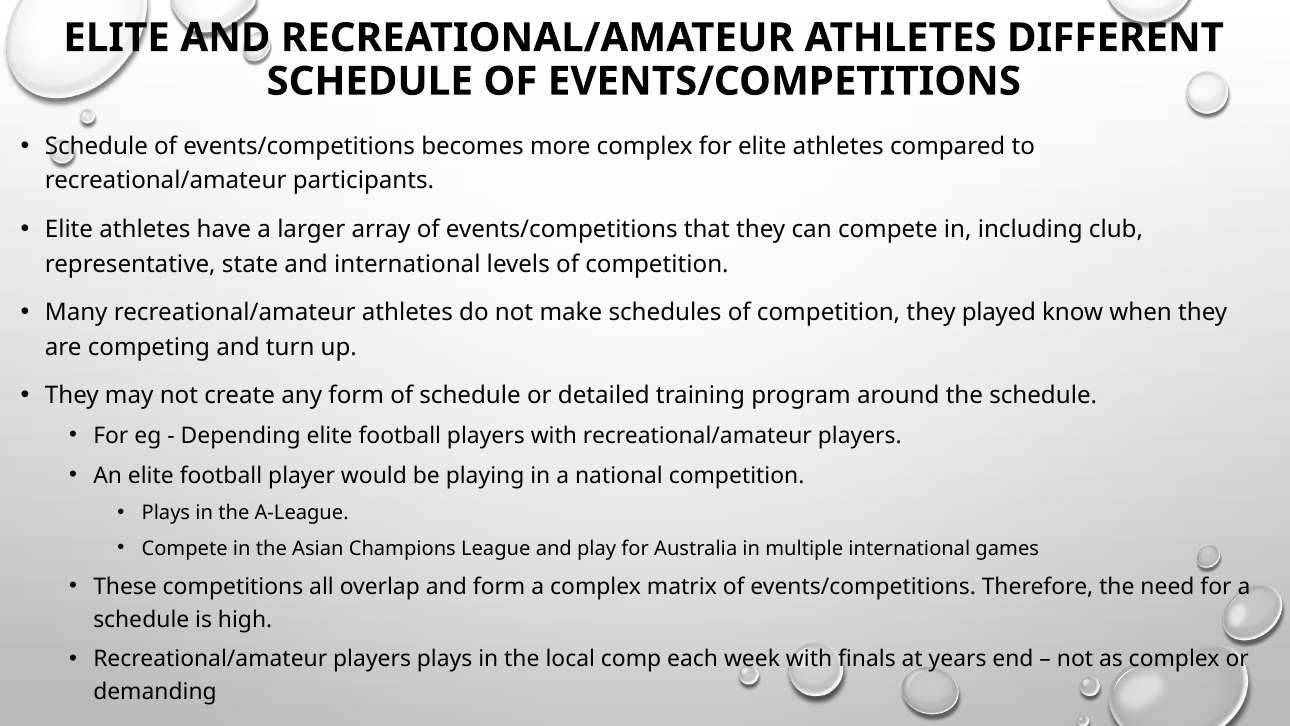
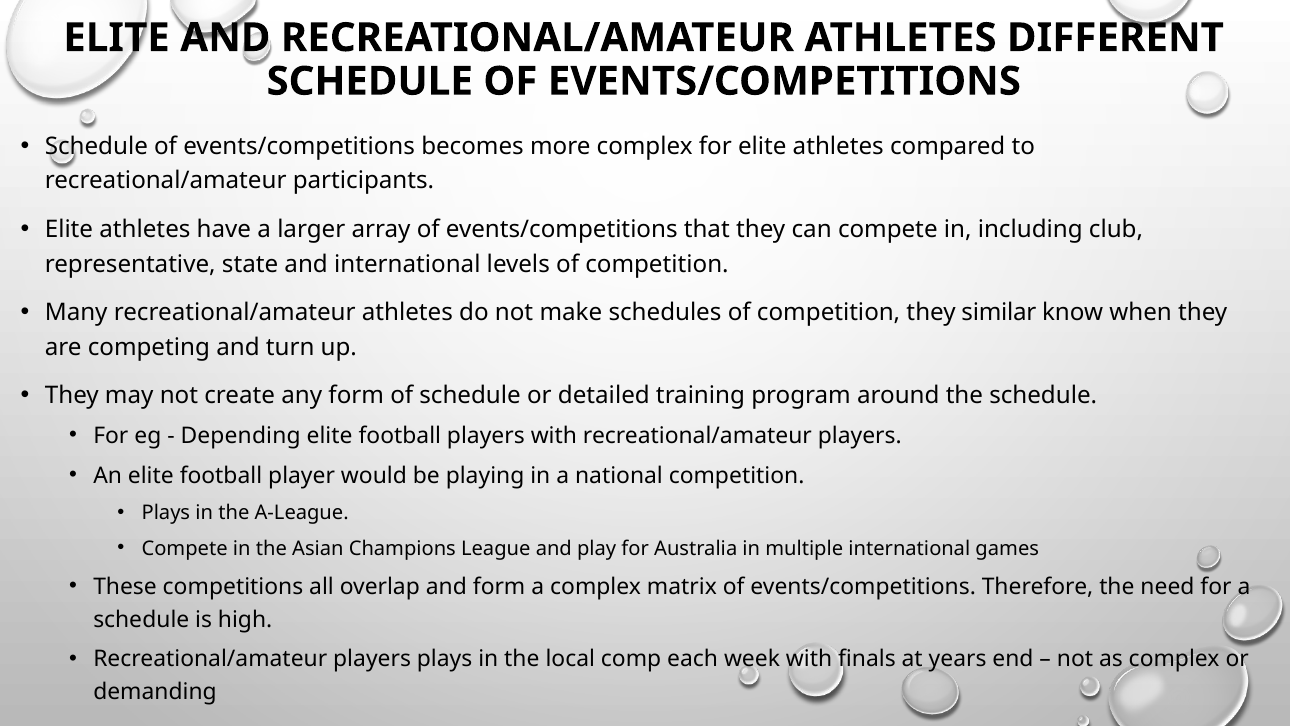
played: played -> similar
